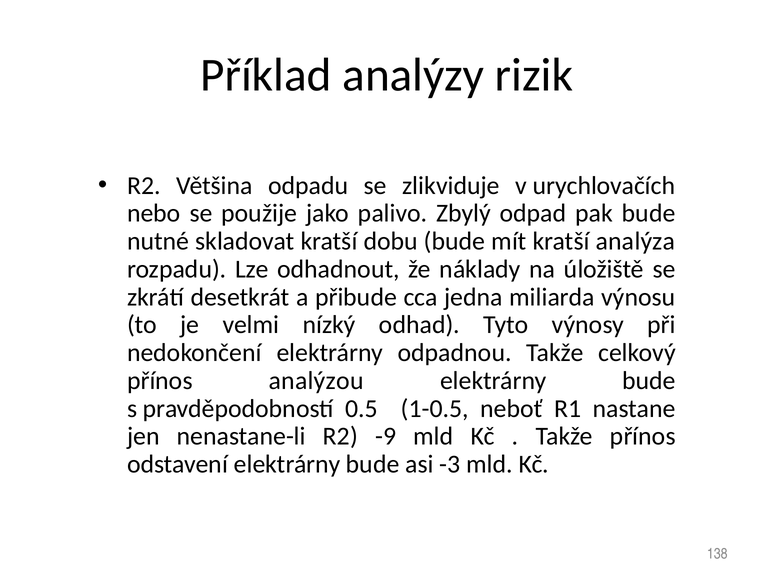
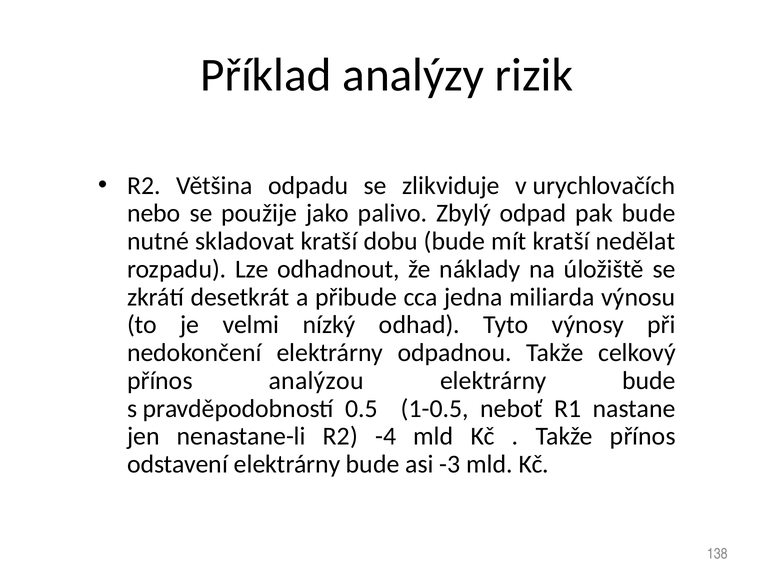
analýza: analýza -> nedělat
-9: -9 -> -4
